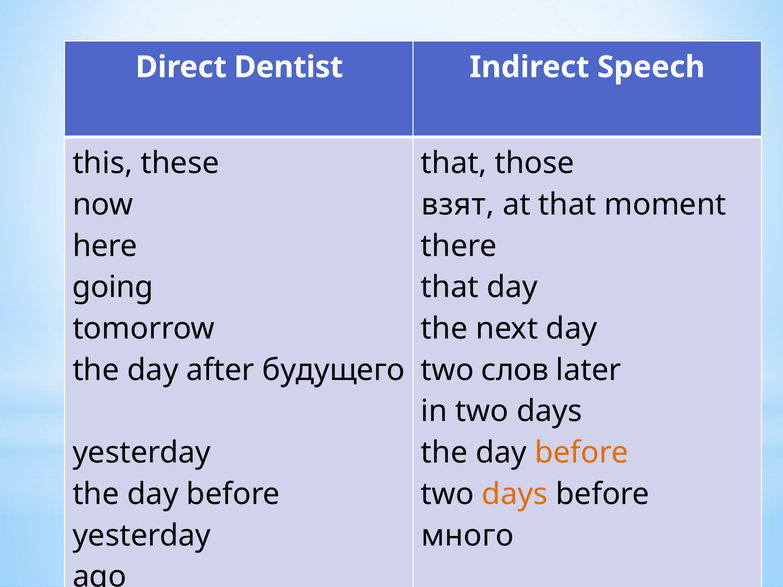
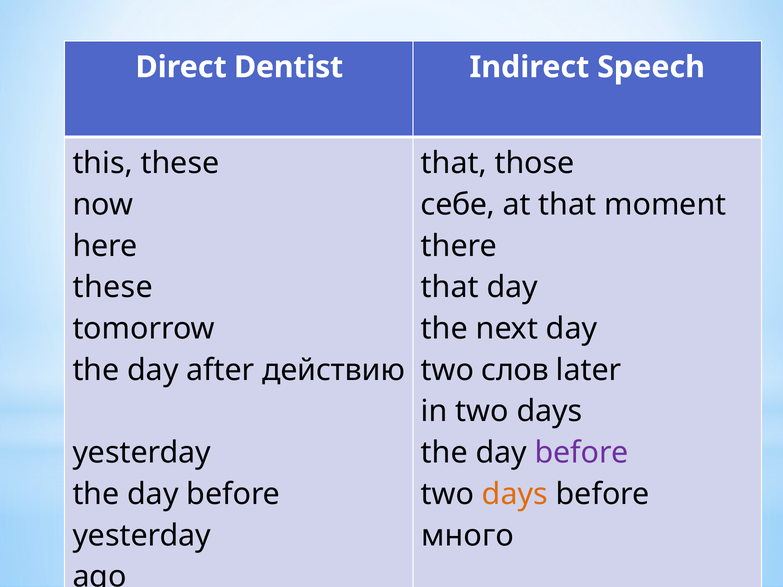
взят: взят -> себе
going at (113, 288): going -> these
будущего: будущего -> действию
before at (582, 453) colour: orange -> purple
